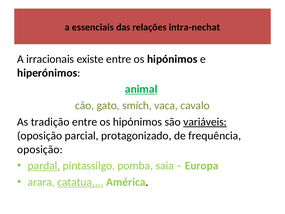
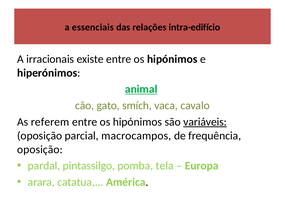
intra-nechat: intra-nechat -> intra-edifício
tradição: tradição -> referem
protagonizado: protagonizado -> macrocampos
pardal underline: present -> none
saia: saia -> tela
catatua underline: present -> none
